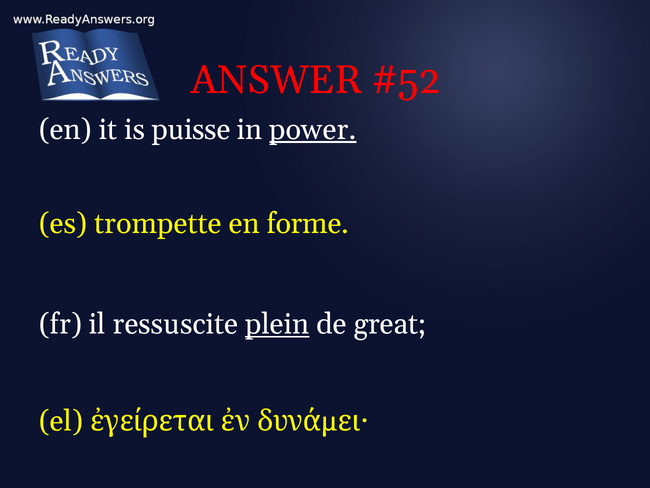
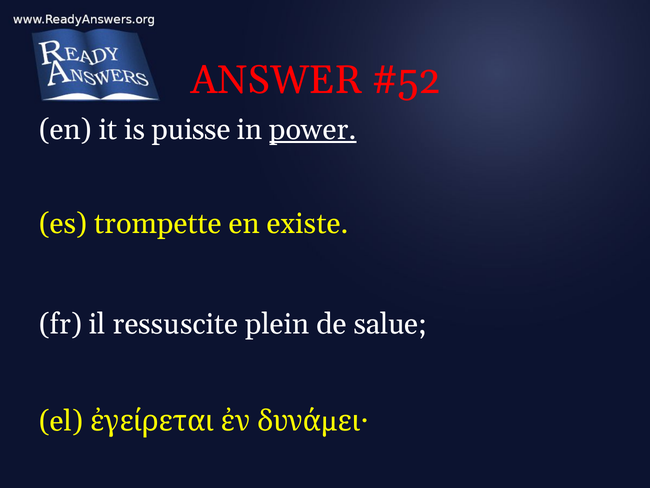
forme: forme -> existe
plein underline: present -> none
great: great -> salue
